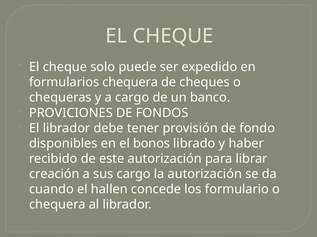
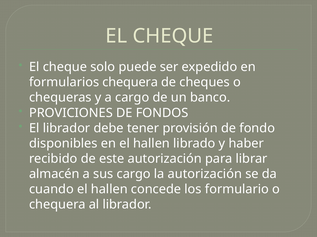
en el bonos: bonos -> hallen
creación: creación -> almacén
